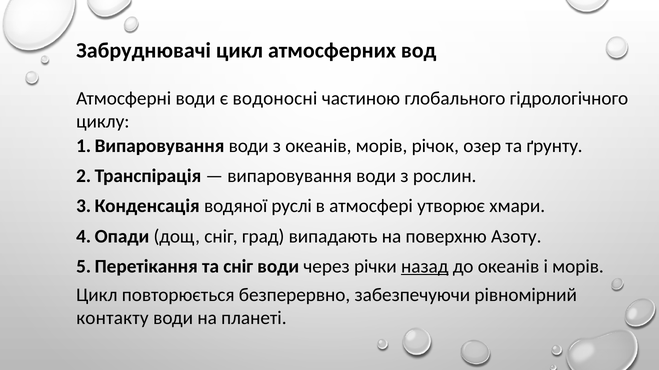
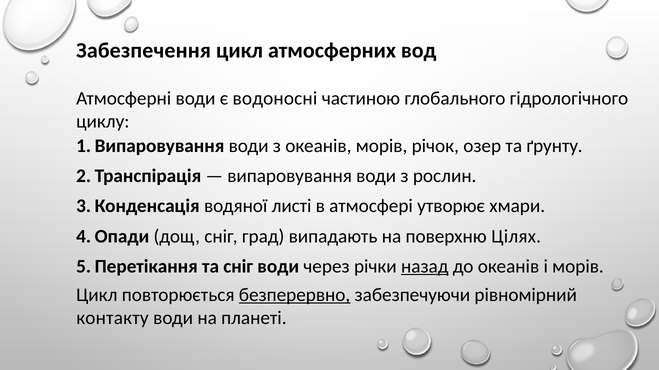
Забруднювачі: Забруднювачі -> Забезпечення
руслі: руслі -> листі
Азоту: Азоту -> Цілях
безперервно underline: none -> present
